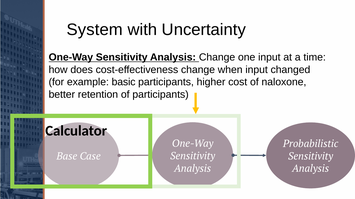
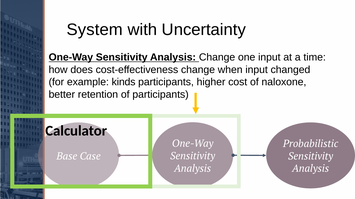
basic: basic -> kinds
